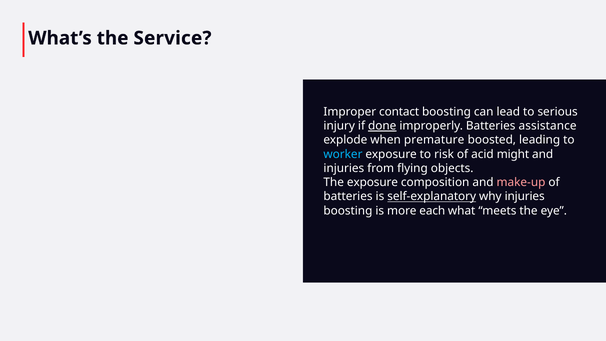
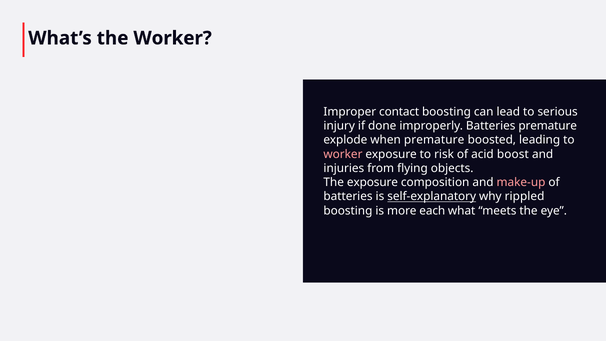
the Service: Service -> Worker
done underline: present -> none
Batteries assistance: assistance -> premature
worker at (343, 154) colour: light blue -> pink
might: might -> boost
why injuries: injuries -> rippled
